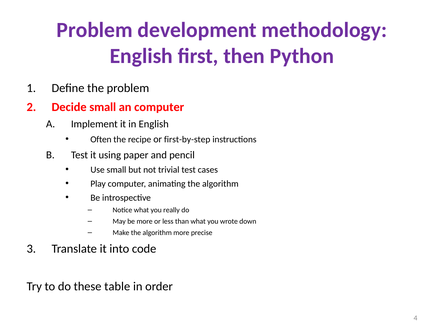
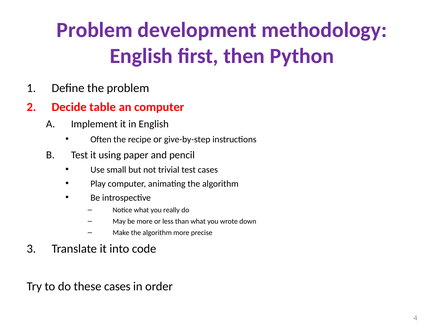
Decide small: small -> table
first-by-step: first-by-step -> give-by-step
these table: table -> cases
